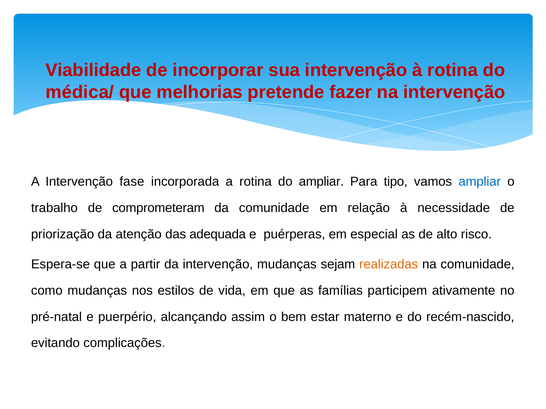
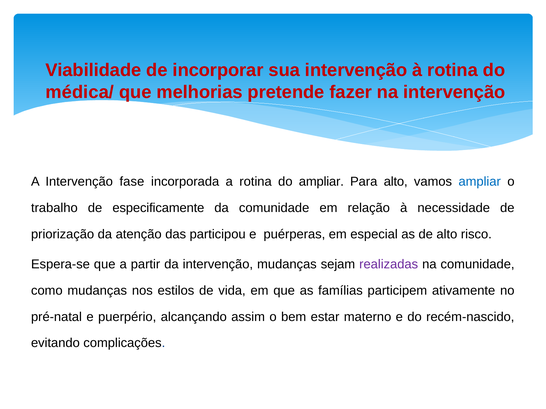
Para tipo: tipo -> alto
comprometeram: comprometeram -> especificamente
adequada: adequada -> participou
realizadas colour: orange -> purple
